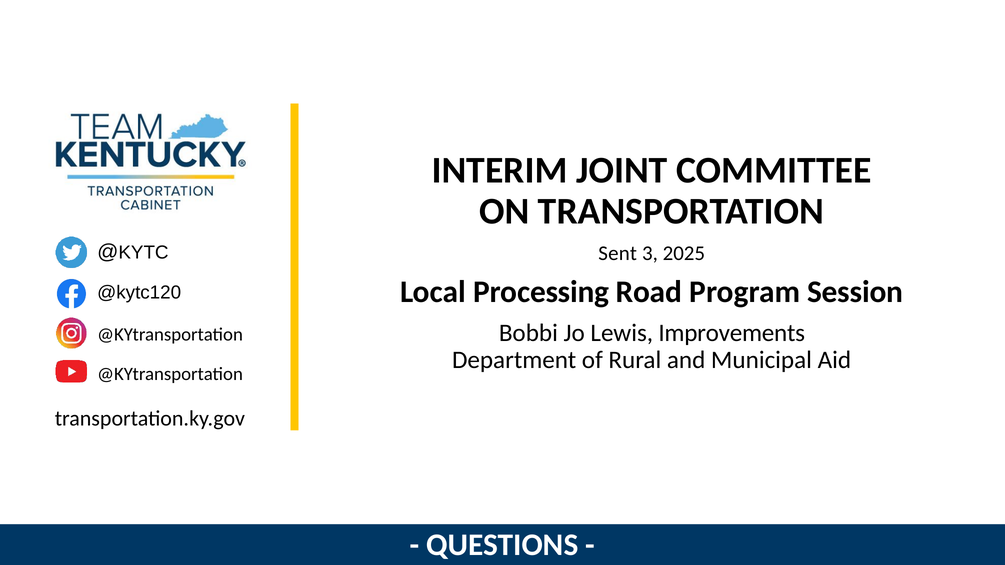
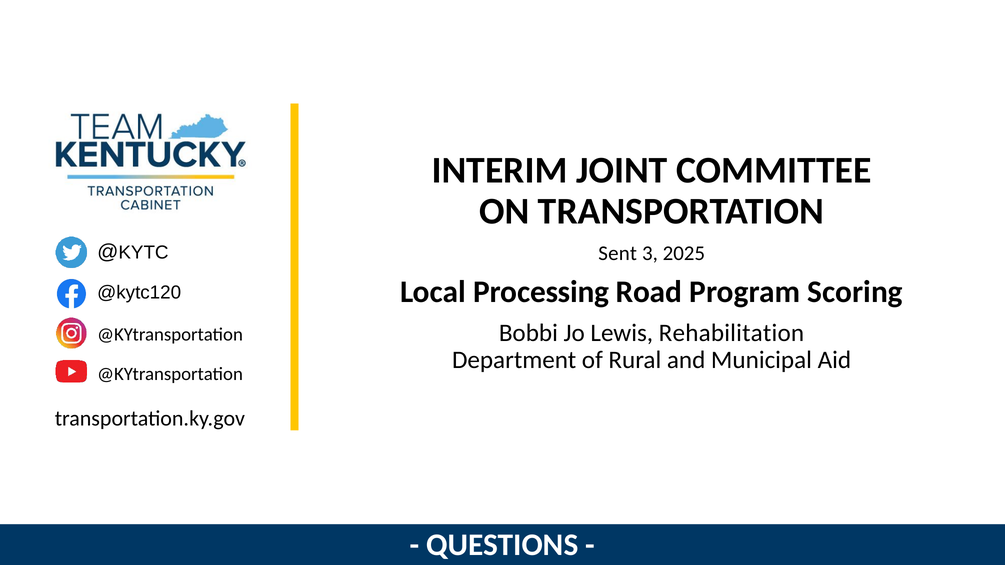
Session: Session -> Scoring
Improvements: Improvements -> Rehabilitation
